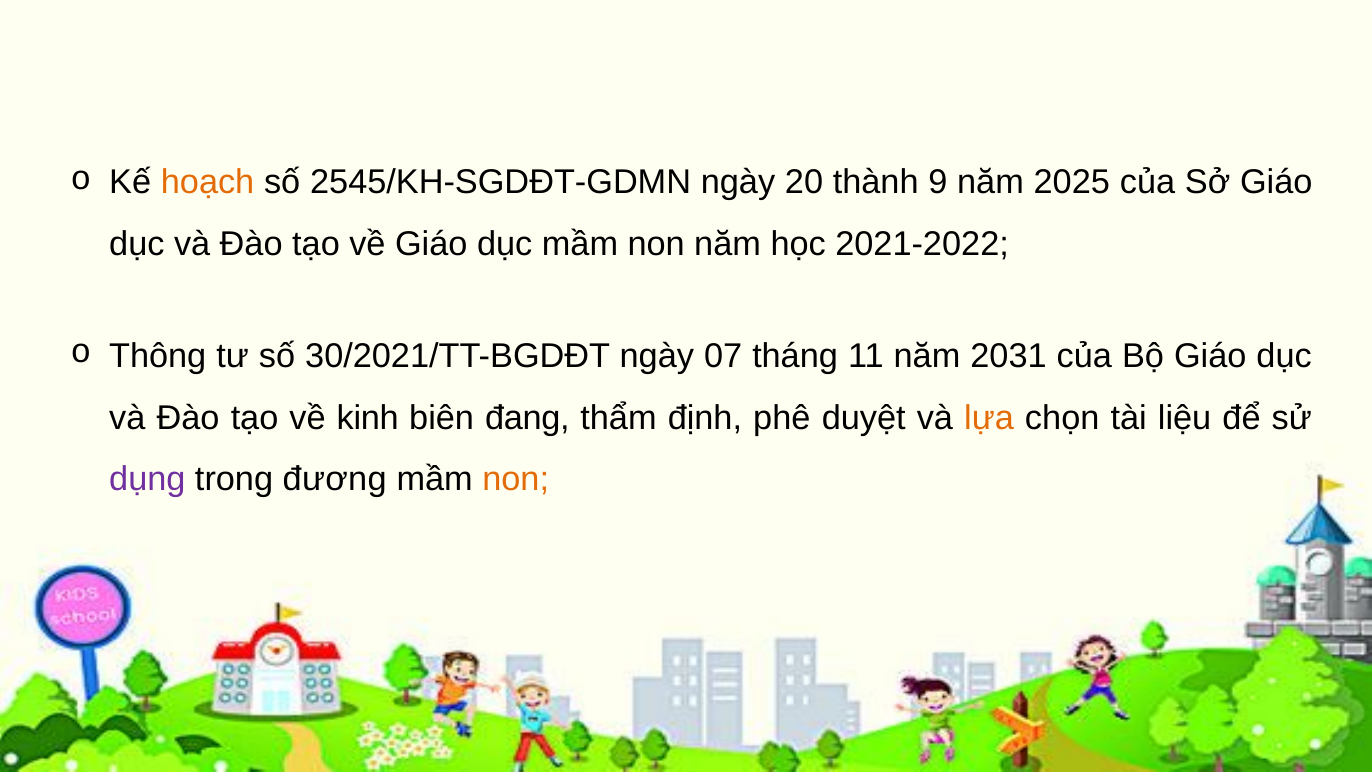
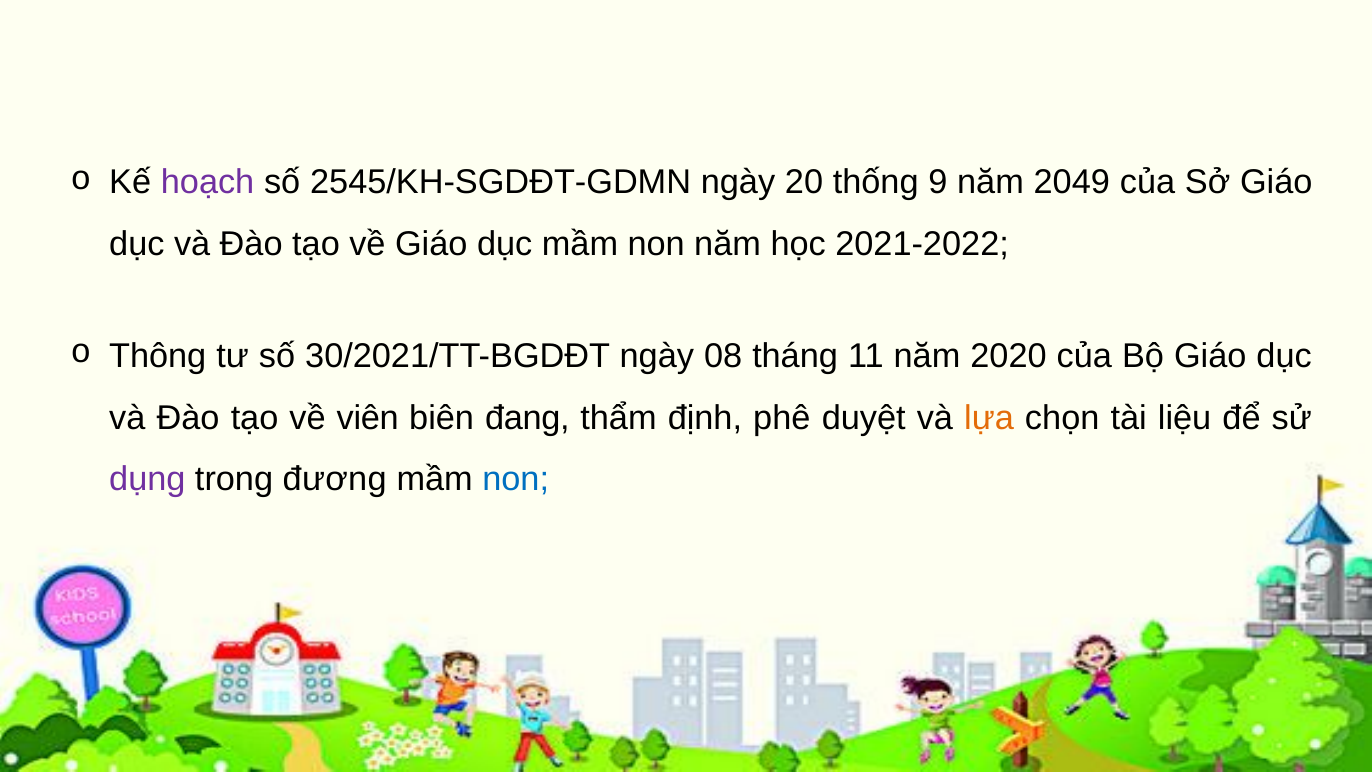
hoạch colour: orange -> purple
thành: thành -> thống
2025: 2025 -> 2049
07: 07 -> 08
2031: 2031 -> 2020
kinh: kinh -> viên
non at (516, 479) colour: orange -> blue
